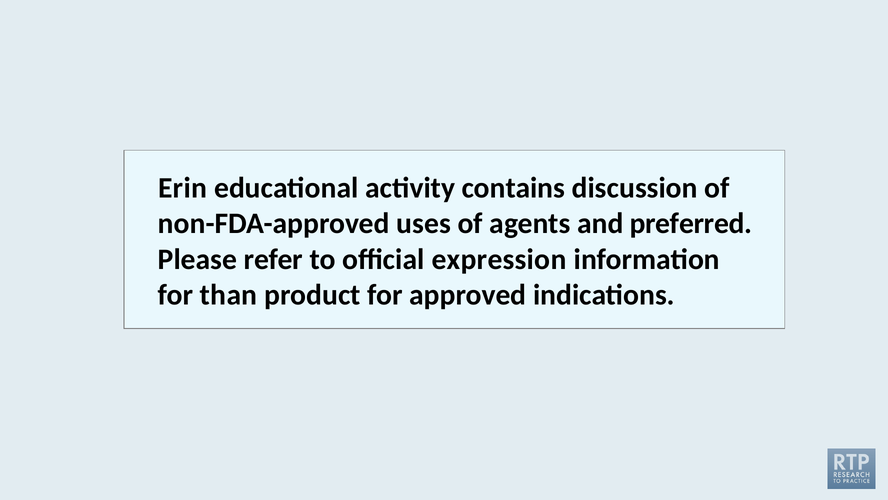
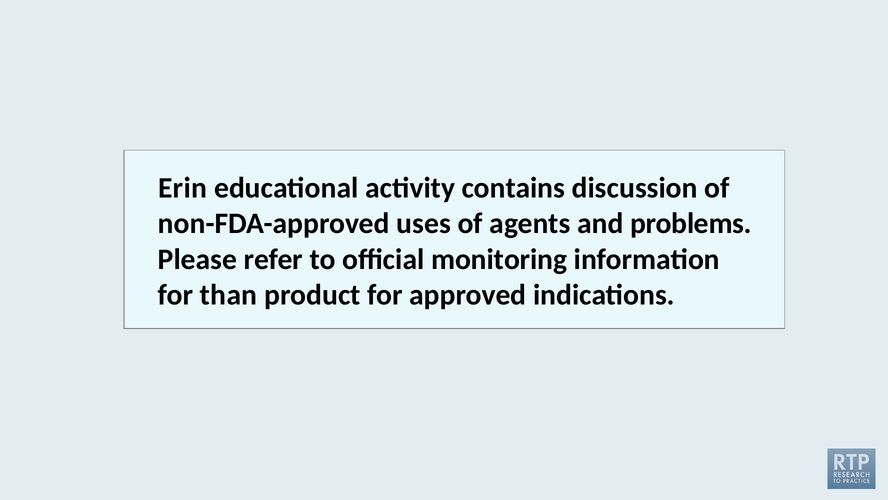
preferred: preferred -> problems
expression: expression -> monitoring
